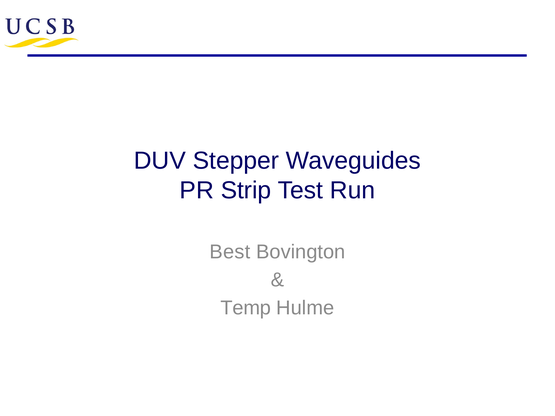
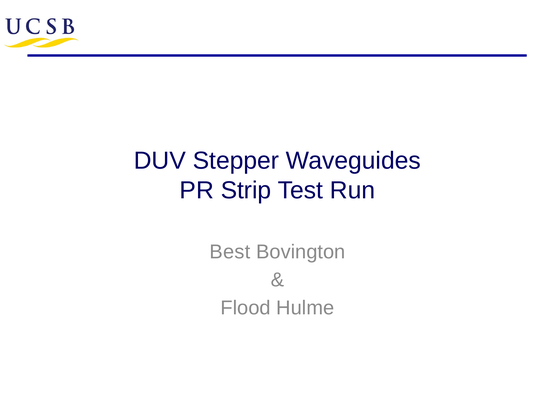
Temp: Temp -> Flood
